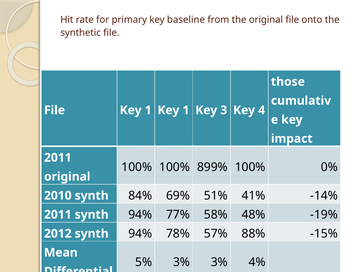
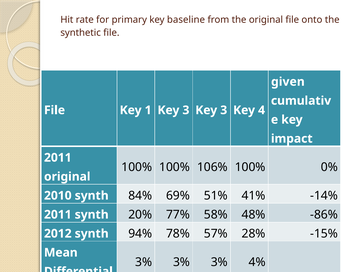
those: those -> given
1 Key 1: 1 -> 3
899%: 899% -> 106%
94% at (140, 214): 94% -> 20%
-19%: -19% -> -86%
88%: 88% -> 28%
5% at (144, 262): 5% -> 3%
